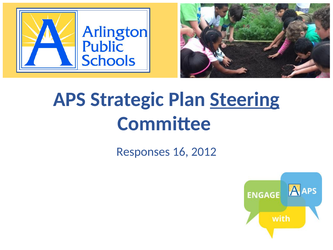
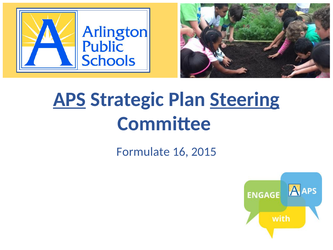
APS underline: none -> present
Responses: Responses -> Formulate
2012: 2012 -> 2015
